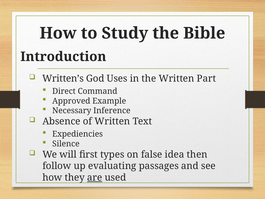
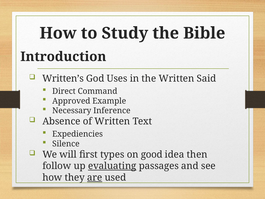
Part: Part -> Said
false: false -> good
evaluating underline: none -> present
